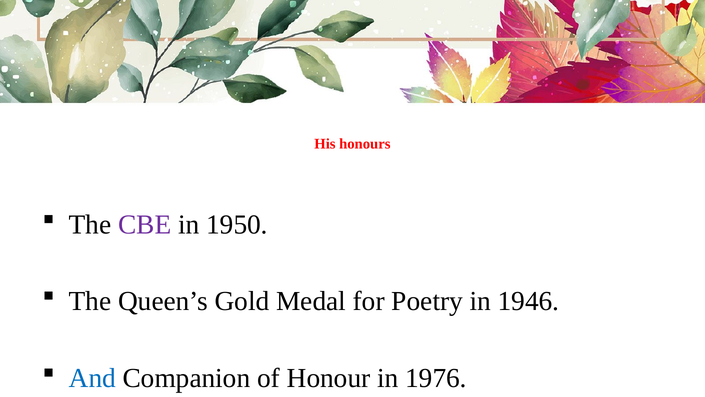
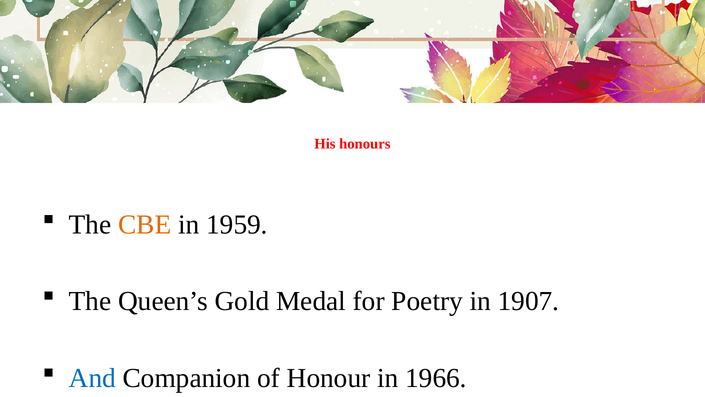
CBE colour: purple -> orange
1950: 1950 -> 1959
1946: 1946 -> 1907
1976: 1976 -> 1966
